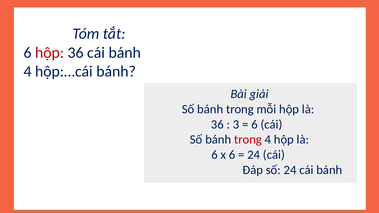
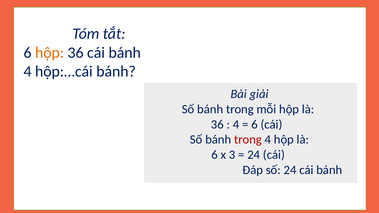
hộp at (50, 53) colour: red -> orange
3 at (236, 124): 3 -> 4
x 6: 6 -> 3
